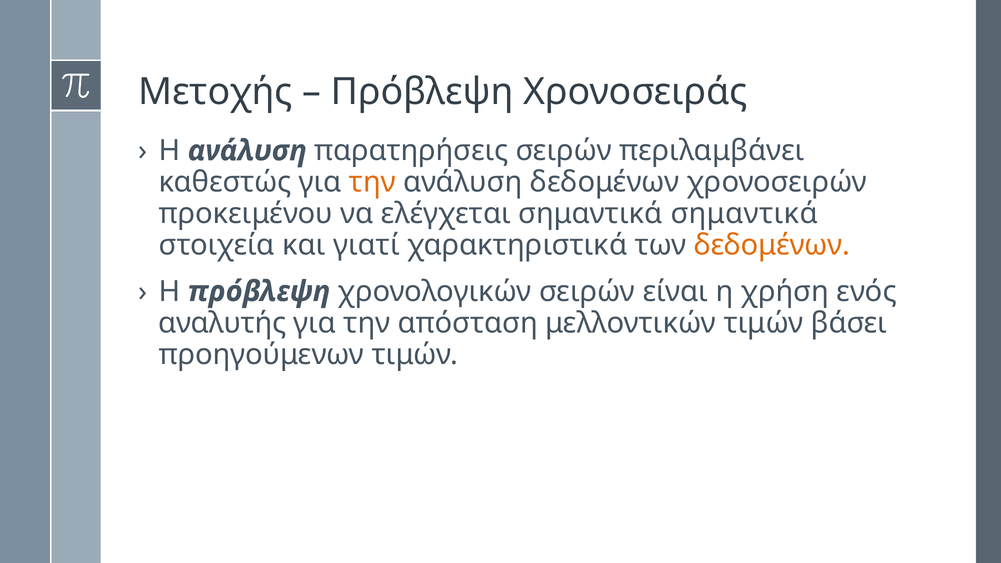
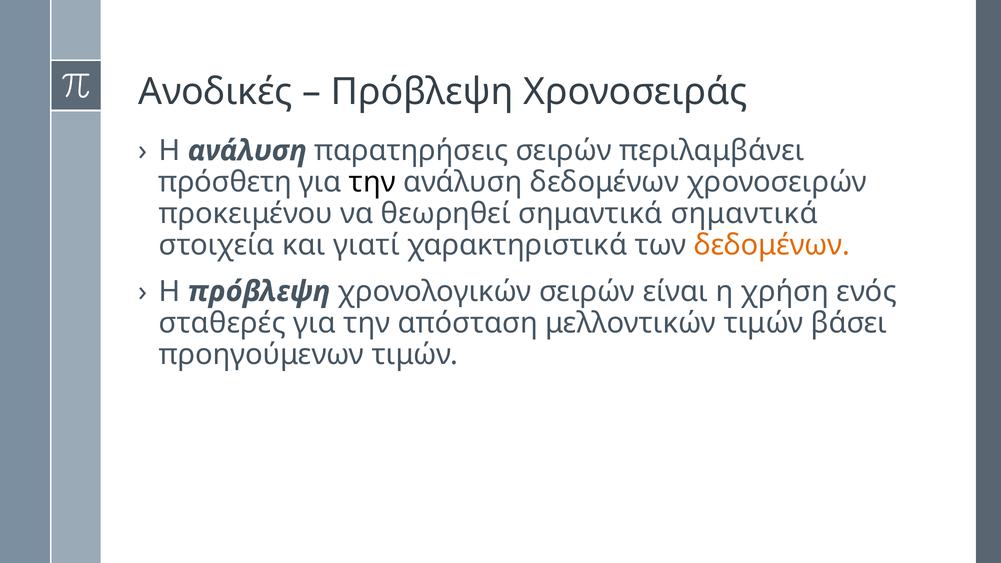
Μετοχής: Μετοχής -> Ανοδικές
καθεστώς: καθεστώς -> πρόσθετη
την at (372, 182) colour: orange -> black
ελέγχεται: ελέγχεται -> θεωρηθεί
αναλυτής: αναλυτής -> σταθερές
